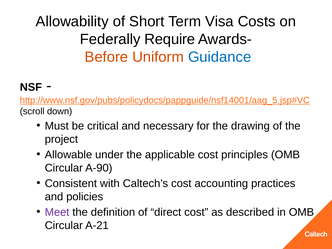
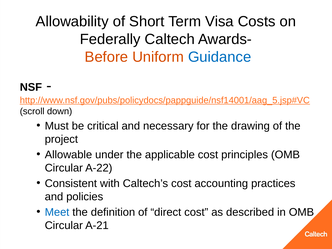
Require: Require -> Caltech
A-90: A-90 -> A-22
Meet colour: purple -> blue
